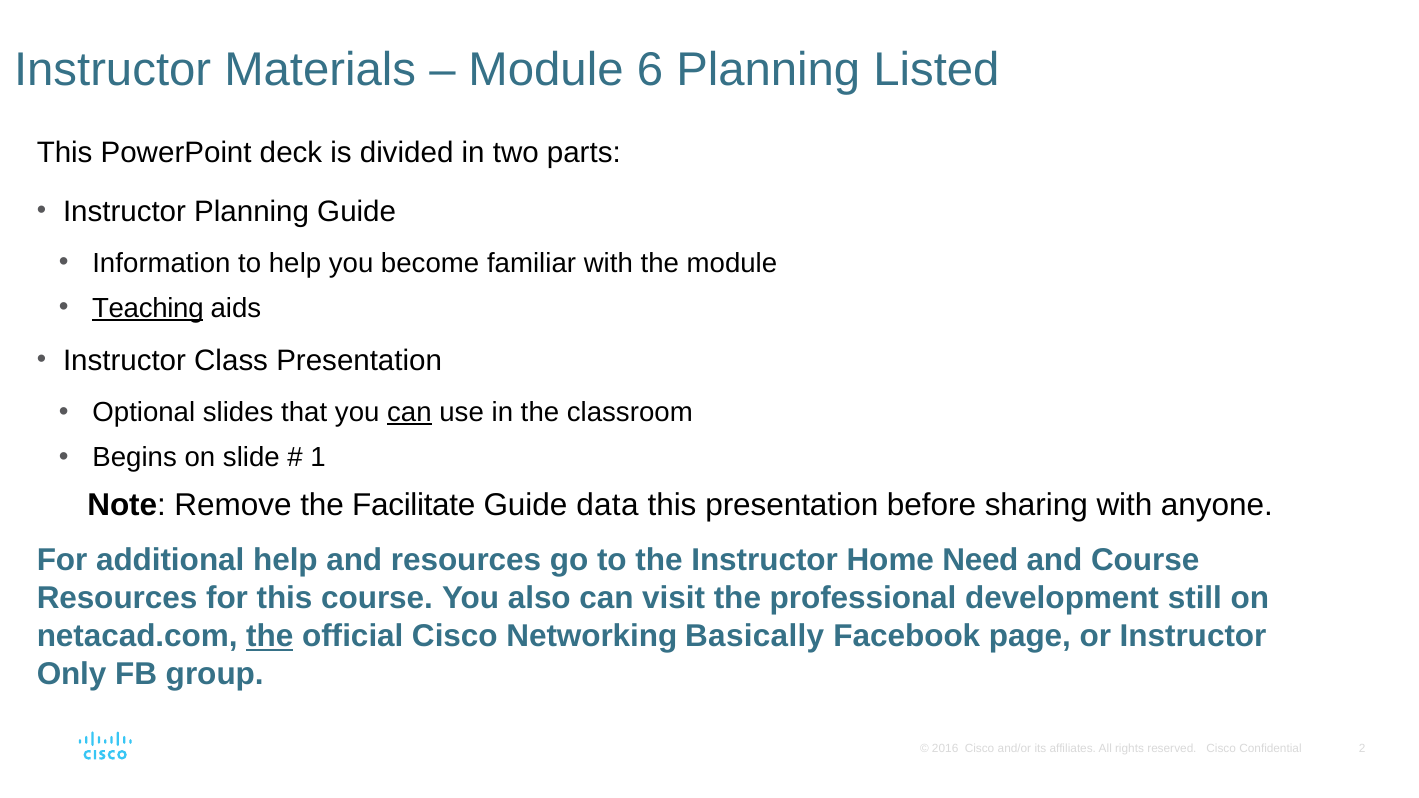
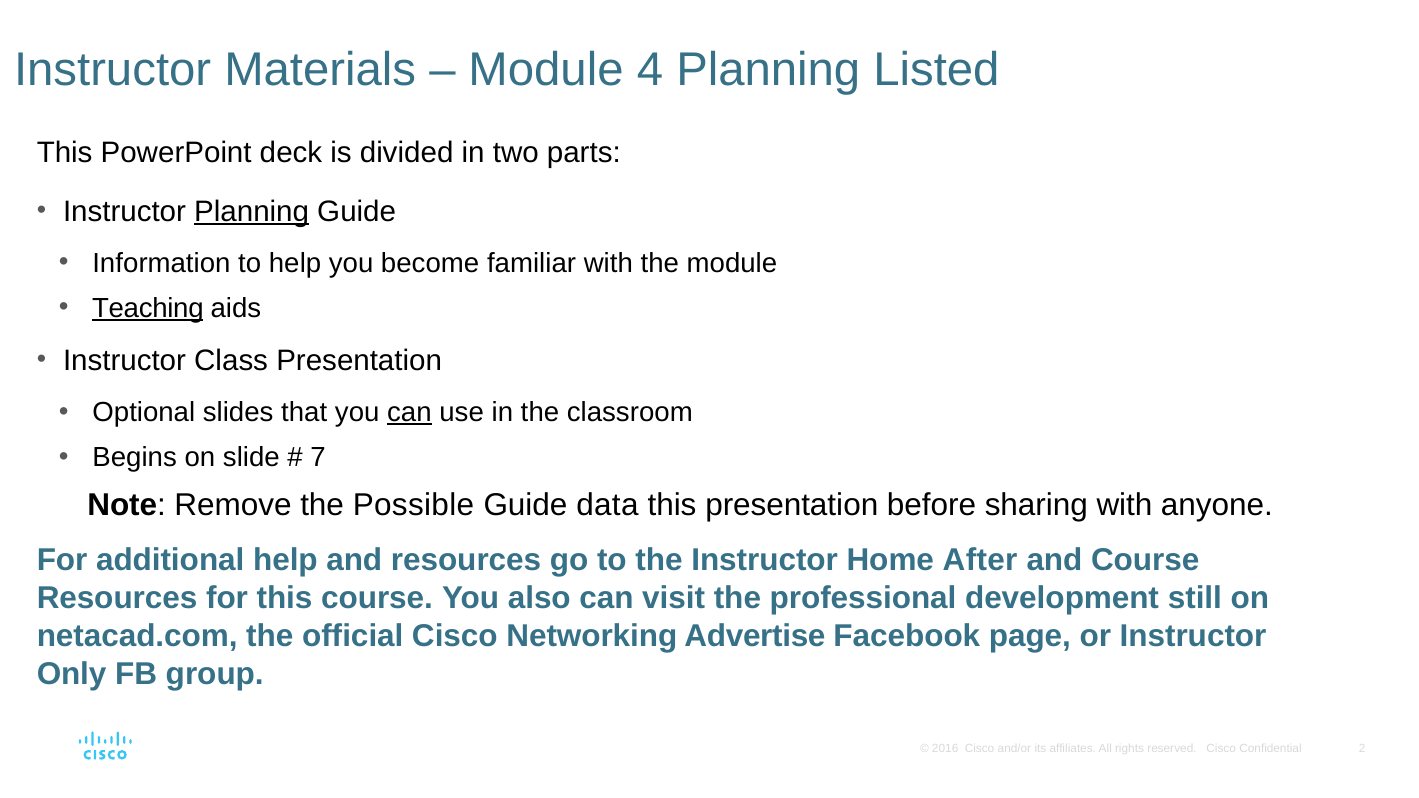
6: 6 -> 4
Planning at (252, 211) underline: none -> present
1: 1 -> 7
Facilitate: Facilitate -> Possible
Need: Need -> After
the at (270, 636) underline: present -> none
Basically: Basically -> Advertise
